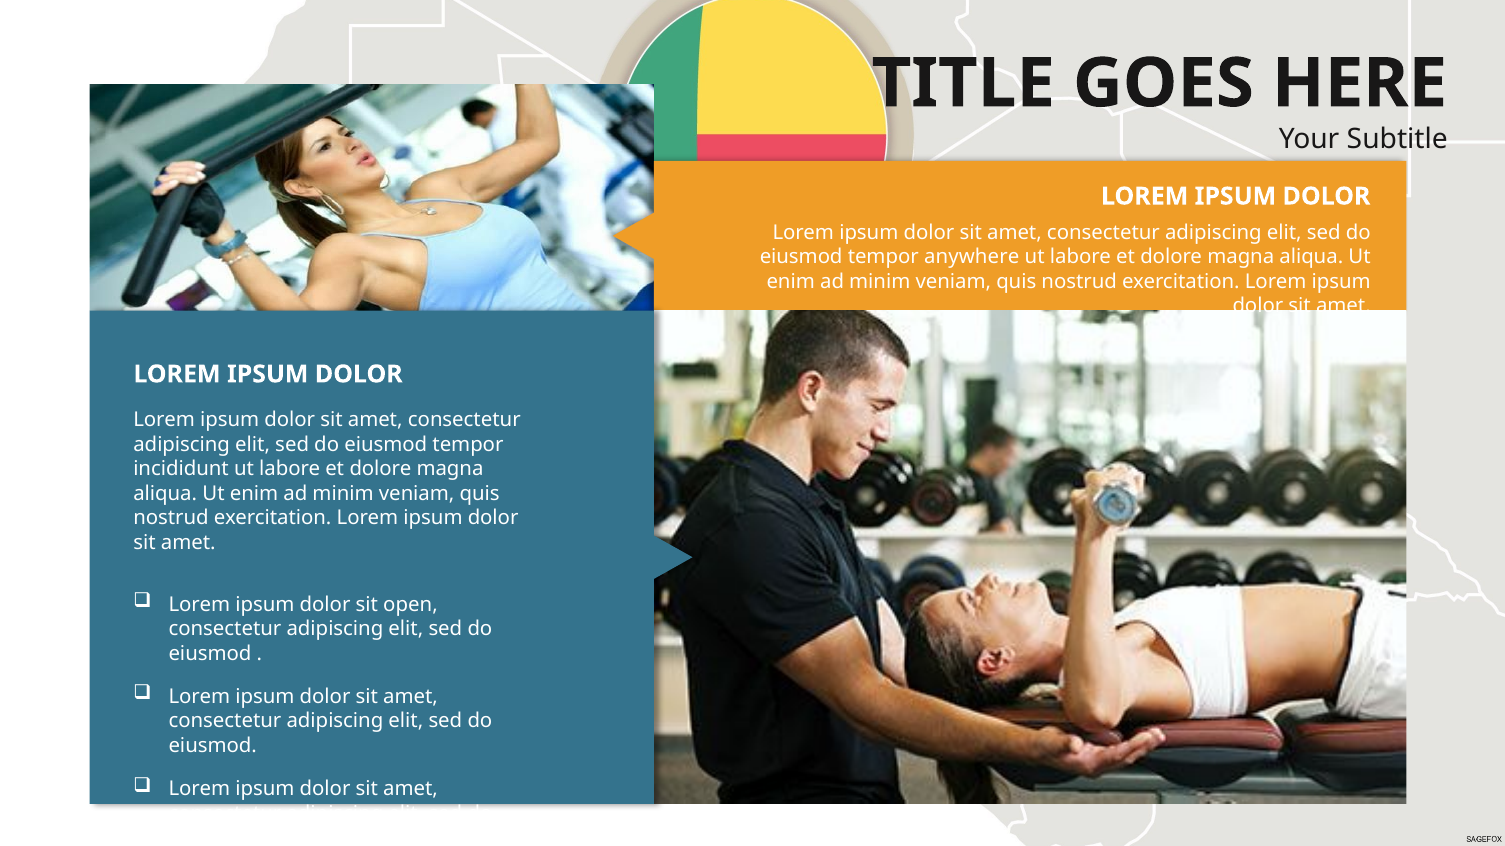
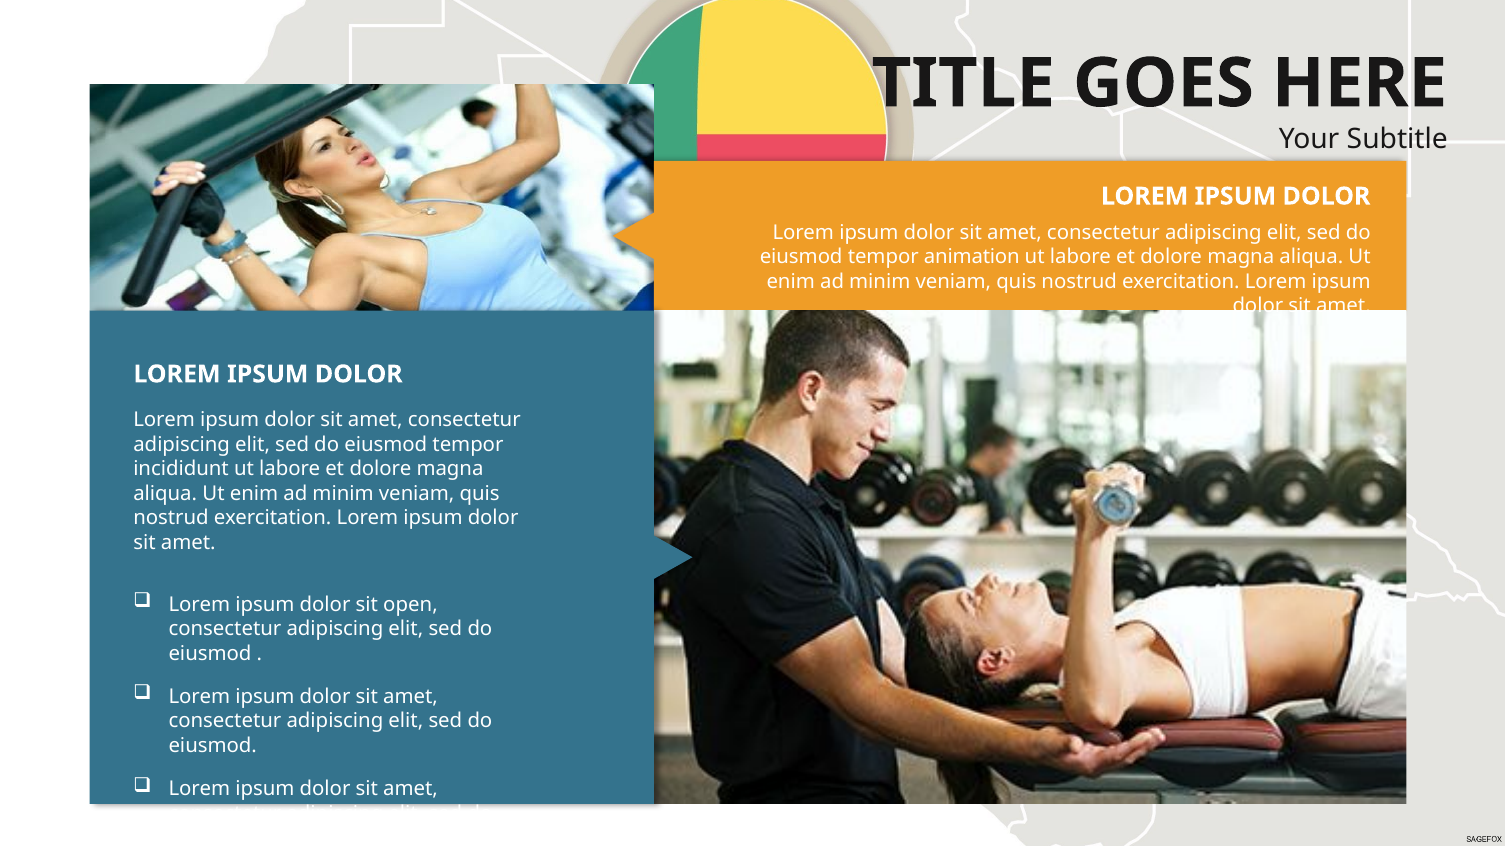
anywhere: anywhere -> animation
